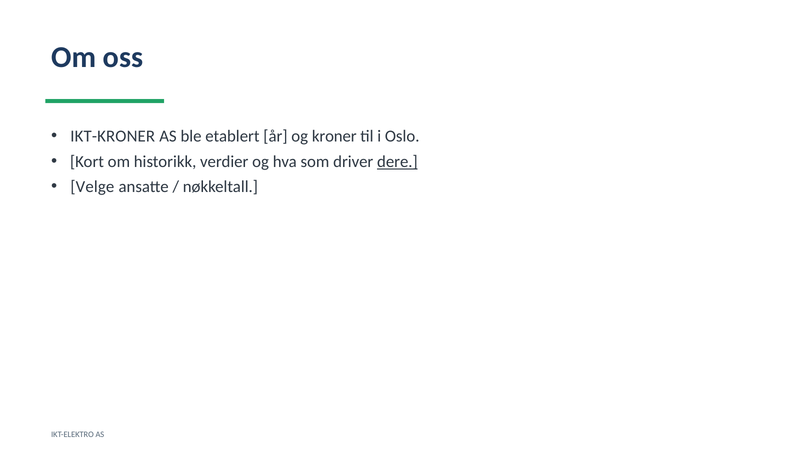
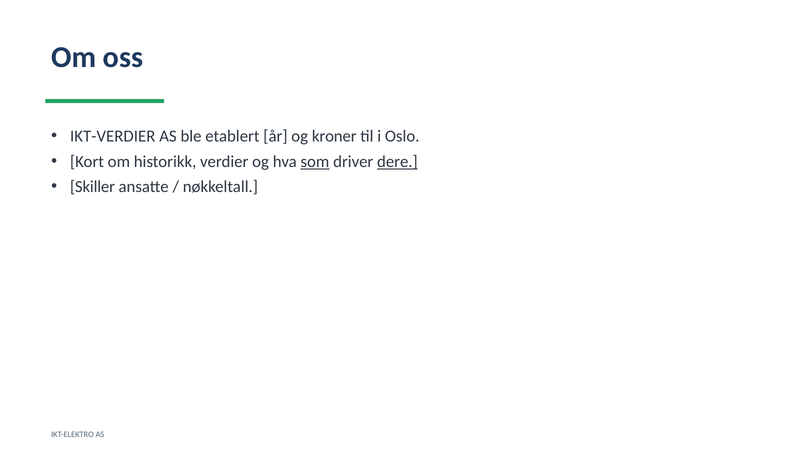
IKT-KRONER: IKT-KRONER -> IKT-VERDIER
som underline: none -> present
Velge: Velge -> Skiller
